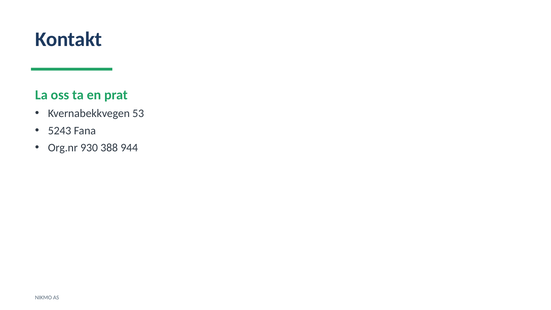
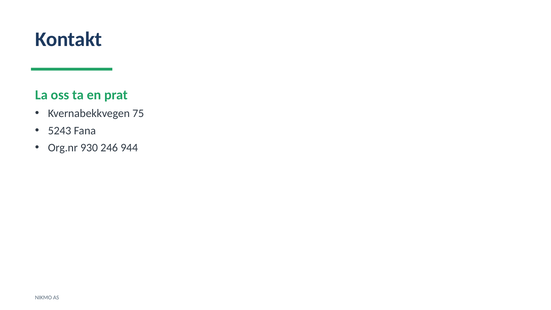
53: 53 -> 75
388: 388 -> 246
